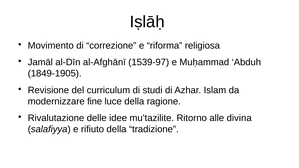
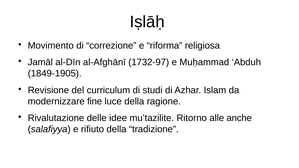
1539-97: 1539-97 -> 1732-97
divina: divina -> anche
